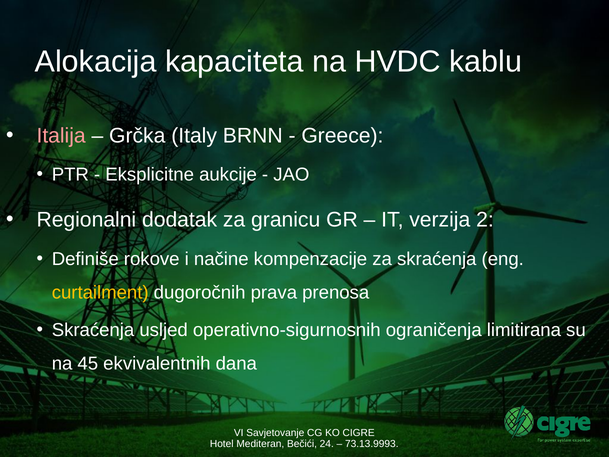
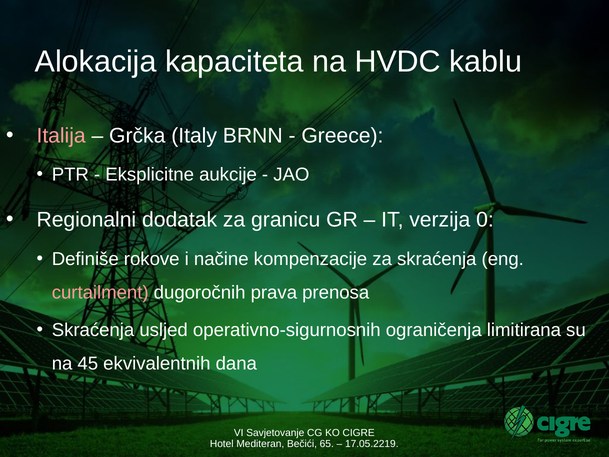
2: 2 -> 0
curtailment colour: yellow -> pink
24: 24 -> 65
73.13.9993: 73.13.9993 -> 17.05.2219
